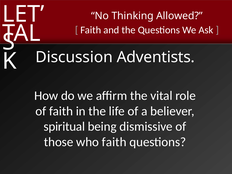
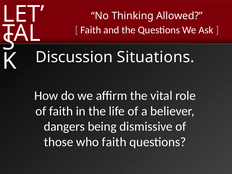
Adventists: Adventists -> Situations
spiritual: spiritual -> dangers
